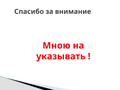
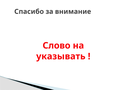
Мною: Мною -> Слово
